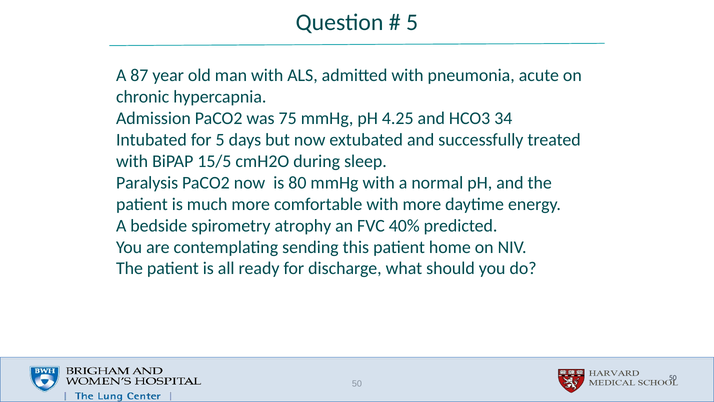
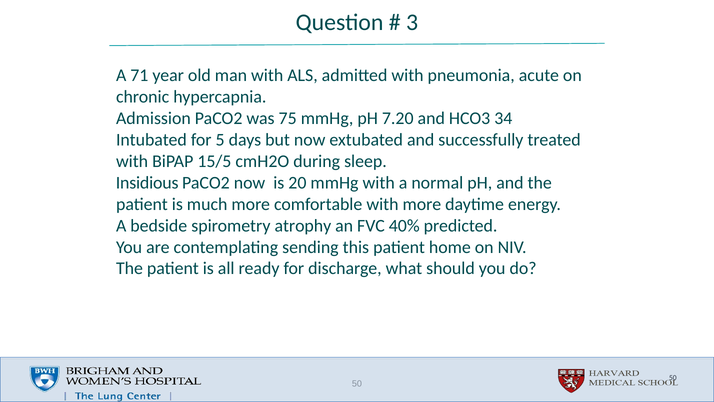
5 at (412, 23): 5 -> 3
87: 87 -> 71
4.25: 4.25 -> 7.20
Paralysis: Paralysis -> Insidious
80: 80 -> 20
